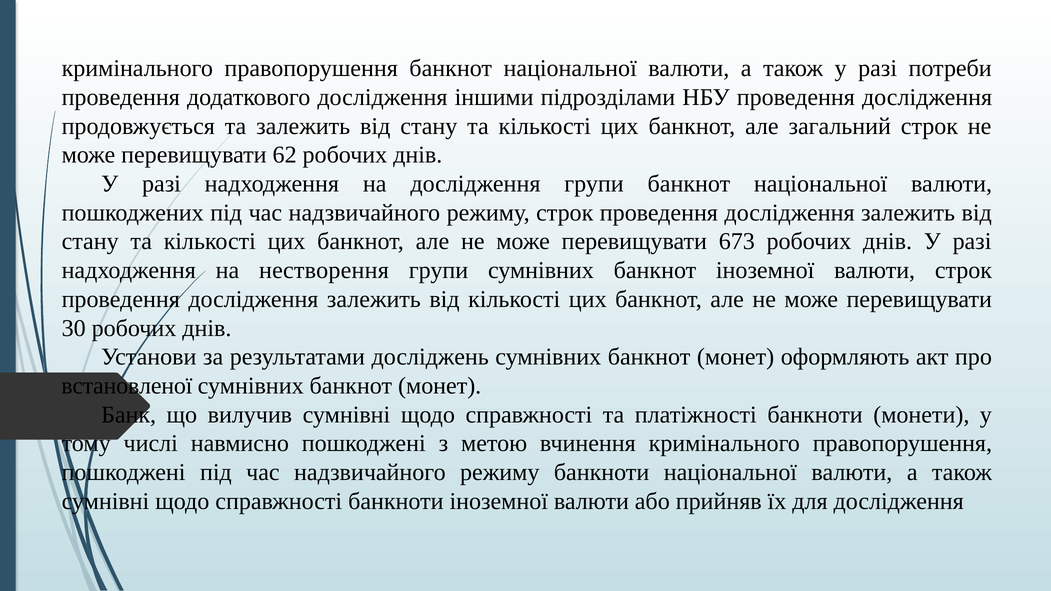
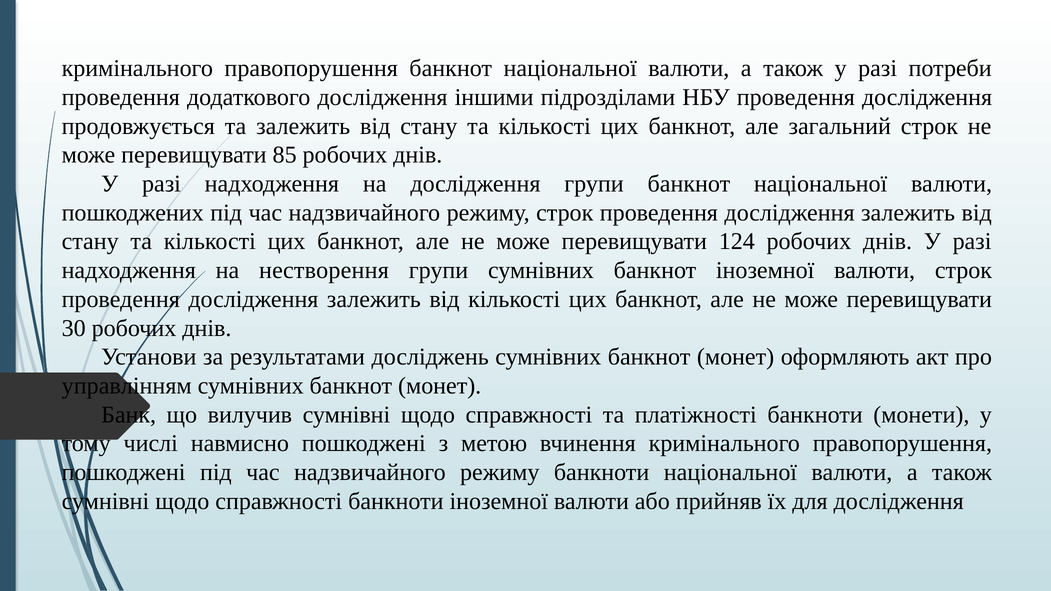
62: 62 -> 85
673: 673 -> 124
встановленої: встановленої -> управлінням
